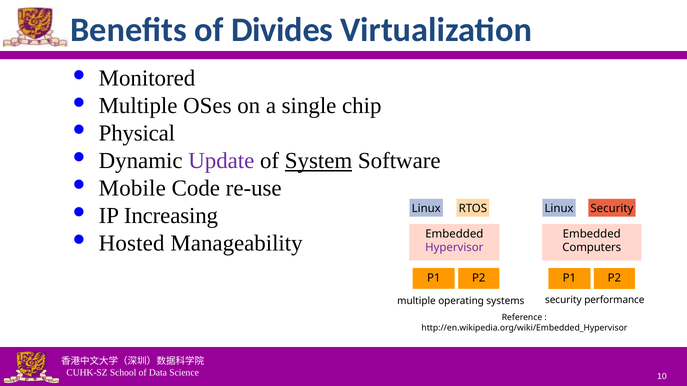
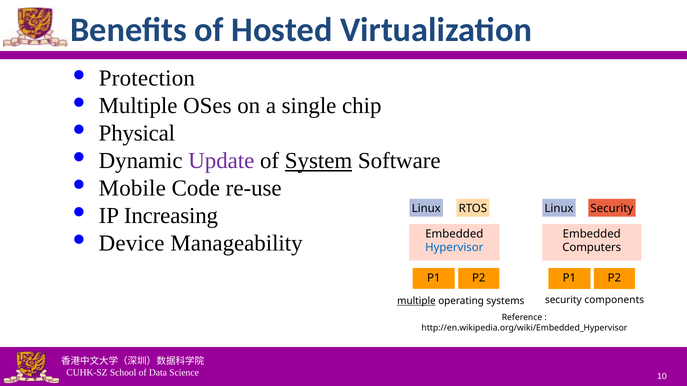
Divides: Divides -> Hosted
Monitored: Monitored -> Protection
Hosted: Hosted -> Device
Hypervisor colour: purple -> blue
performance: performance -> components
multiple at (416, 301) underline: none -> present
